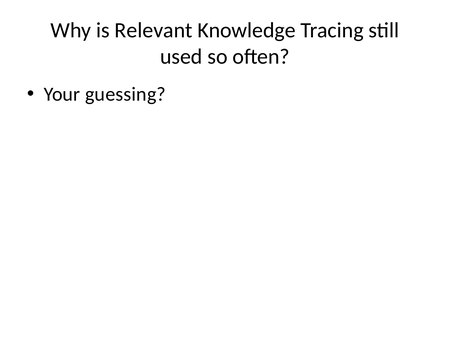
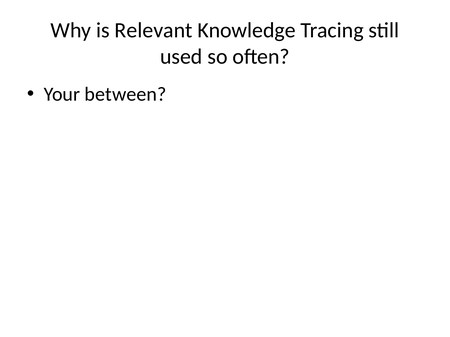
guessing: guessing -> between
